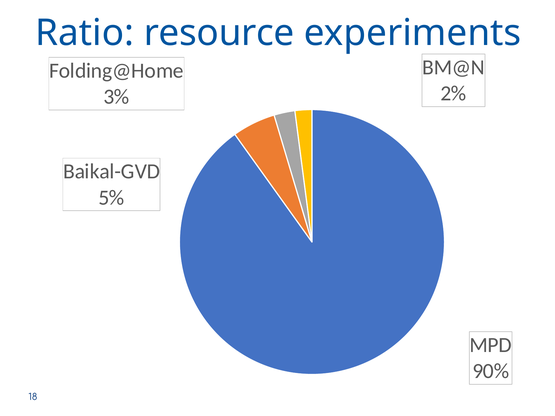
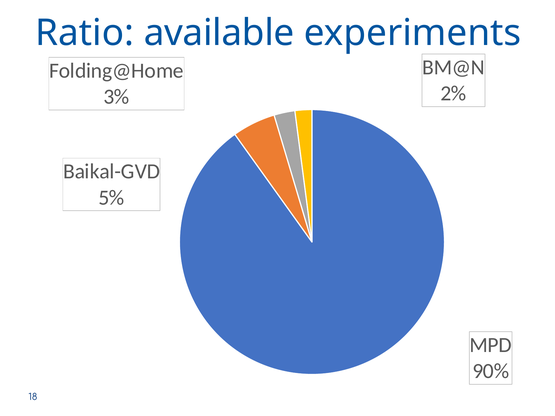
resource: resource -> available
